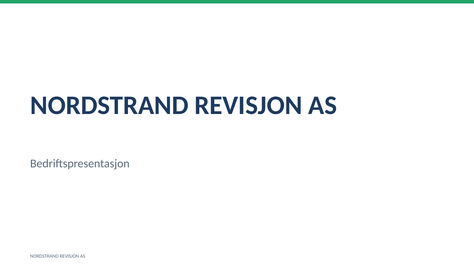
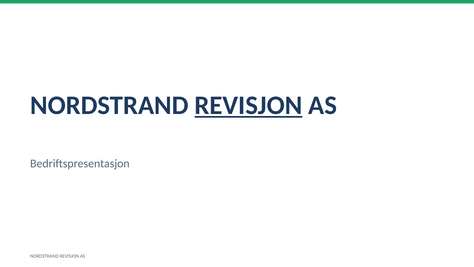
REVISJON at (248, 105) underline: none -> present
